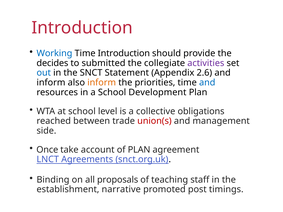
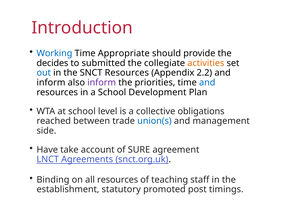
Time Introduction: Introduction -> Appropriate
activities colour: purple -> orange
SNCT Statement: Statement -> Resources
2.6: 2.6 -> 2.2
inform at (102, 83) colour: orange -> purple
union(s colour: red -> blue
Once: Once -> Have
of PLAN: PLAN -> SURE
all proposals: proposals -> resources
narrative: narrative -> statutory
